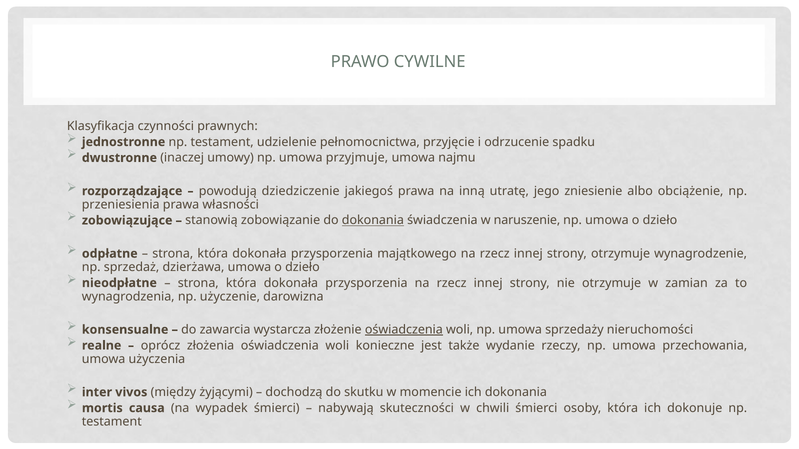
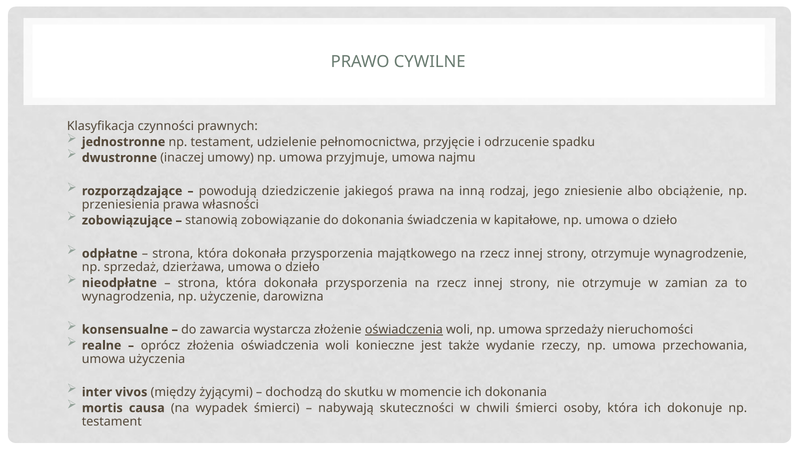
utratę: utratę -> rodzaj
dokonania at (373, 221) underline: present -> none
naruszenie: naruszenie -> kapitałowe
